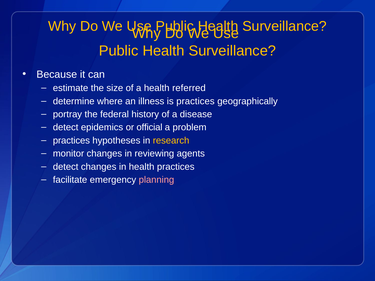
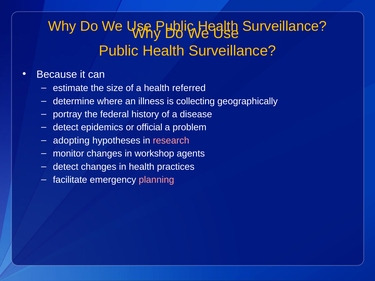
is practices: practices -> collecting
practices at (71, 141): practices -> adopting
research colour: yellow -> pink
reviewing: reviewing -> workshop
